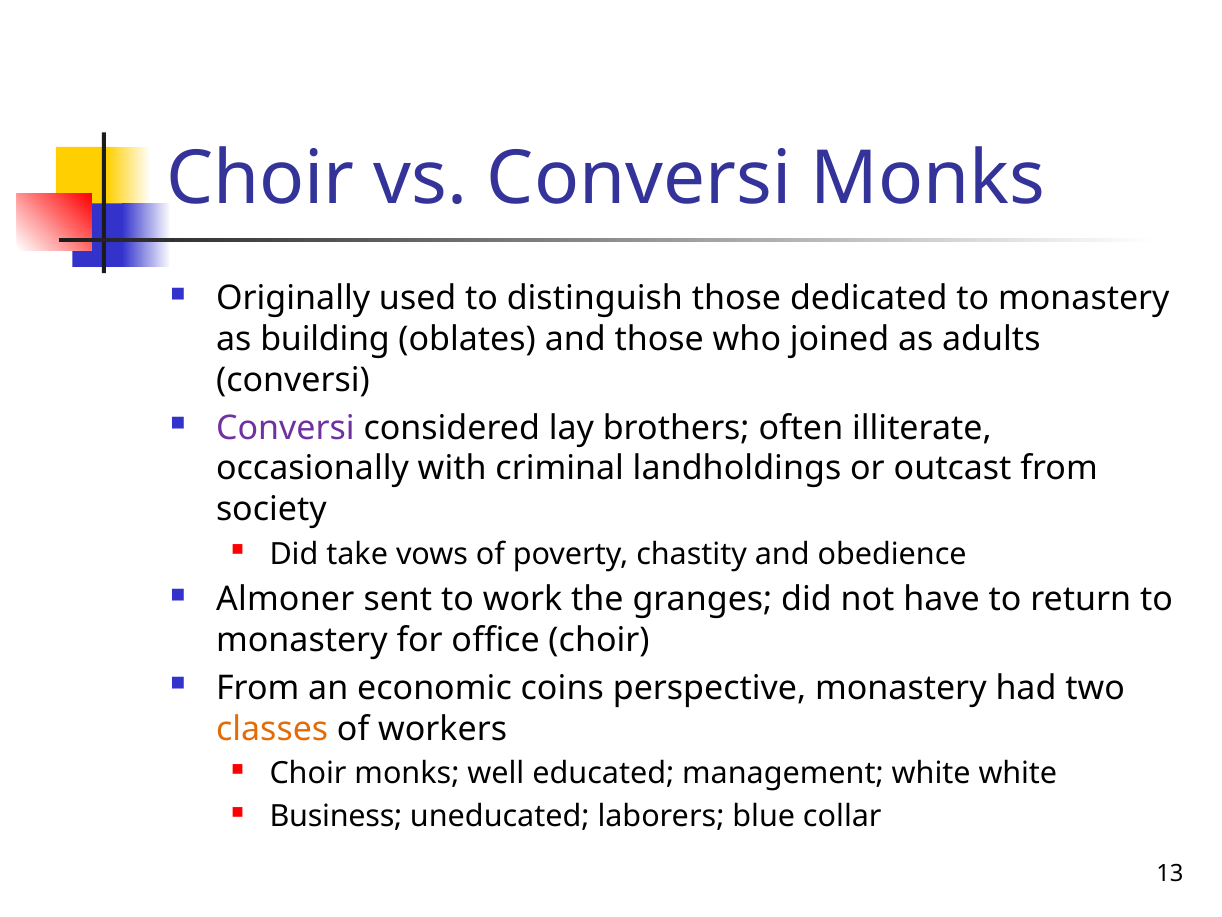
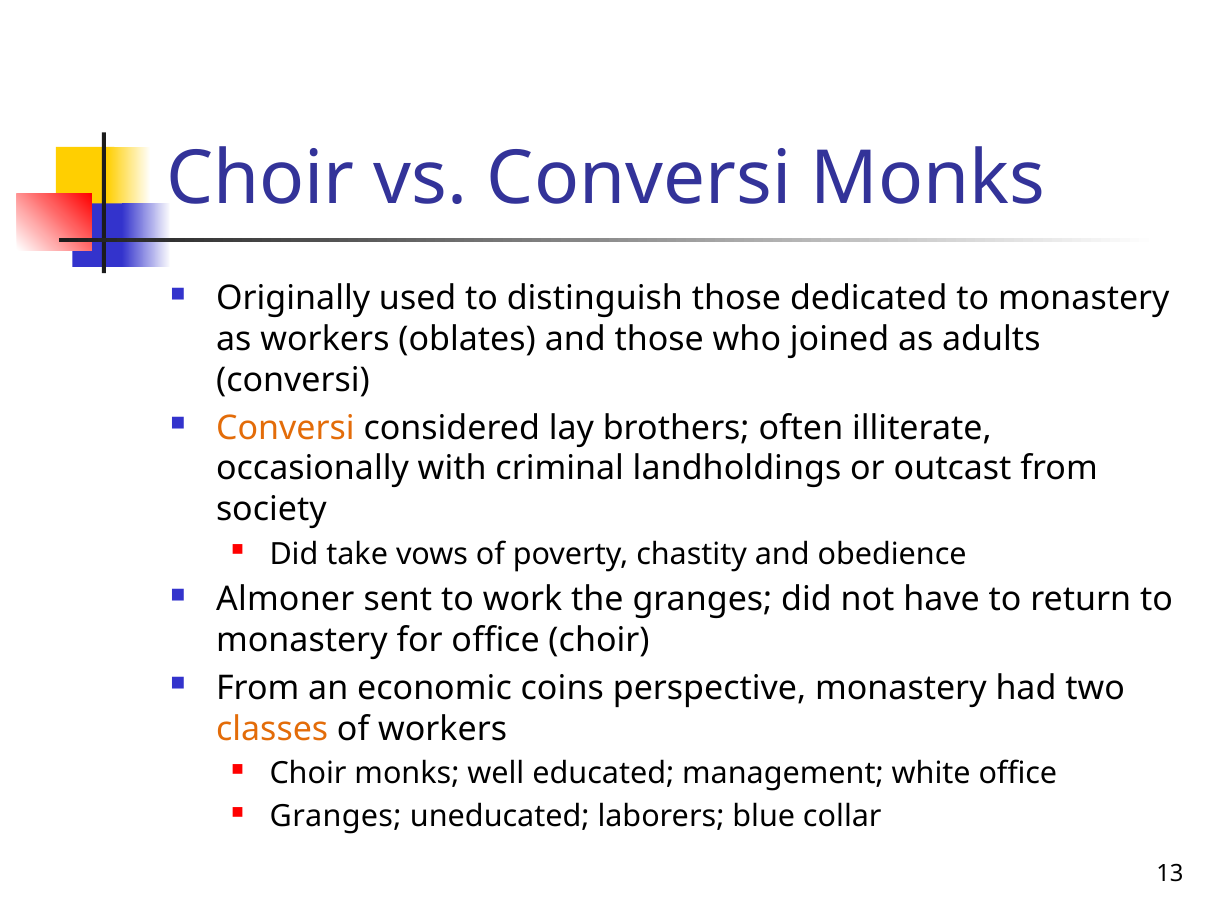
as building: building -> workers
Conversi at (285, 428) colour: purple -> orange
white white: white -> office
Business at (336, 816): Business -> Granges
